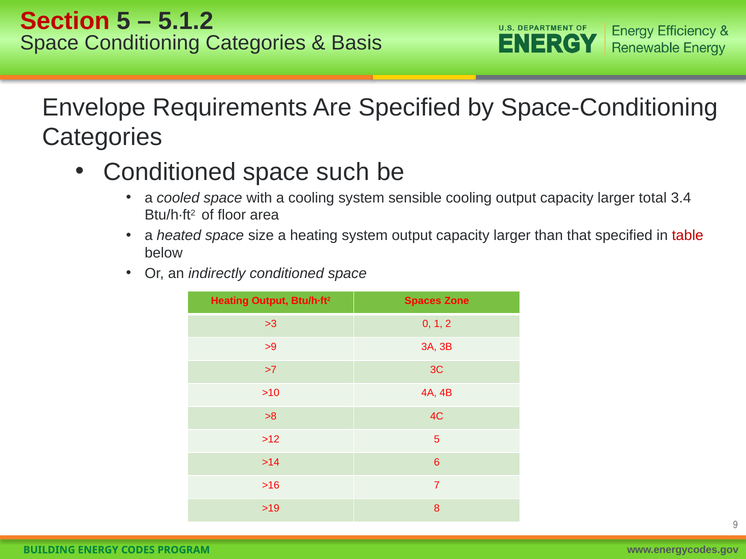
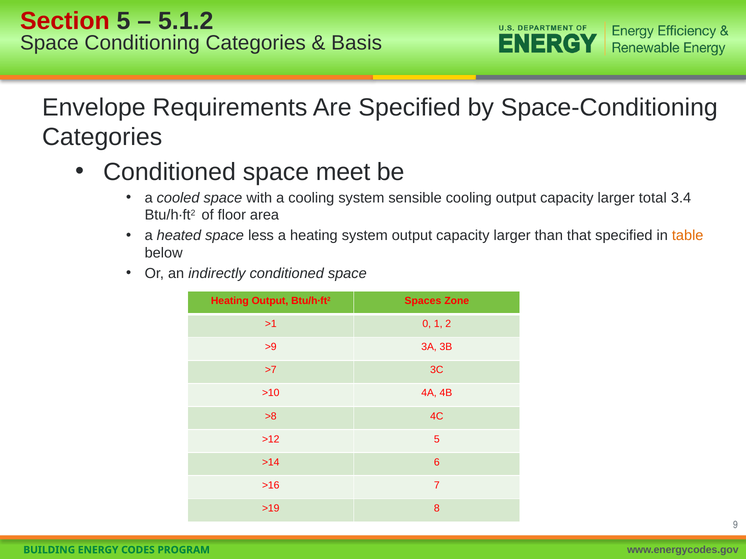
such: such -> meet
size: size -> less
table colour: red -> orange
>3: >3 -> >1
